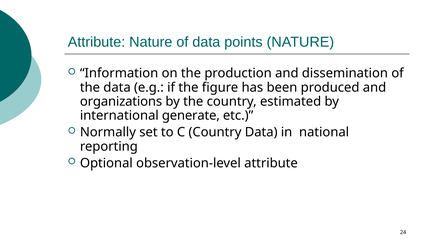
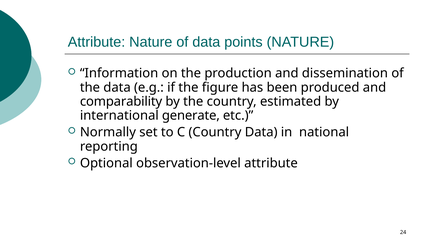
organizations: organizations -> comparability
